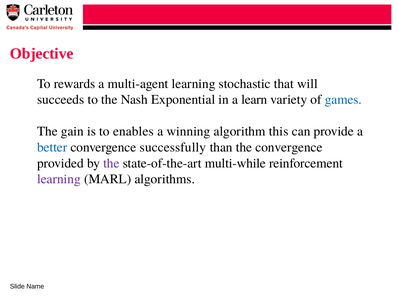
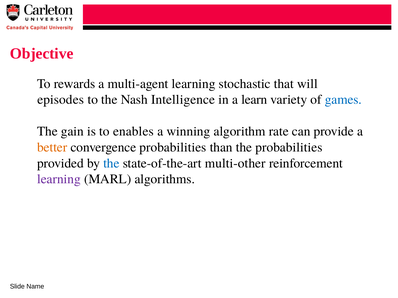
succeeds: succeeds -> episodes
Exponential: Exponential -> Intelligence
this: this -> rate
better colour: blue -> orange
convergence successfully: successfully -> probabilities
the convergence: convergence -> probabilities
the at (111, 163) colour: purple -> blue
multi-while: multi-while -> multi-other
